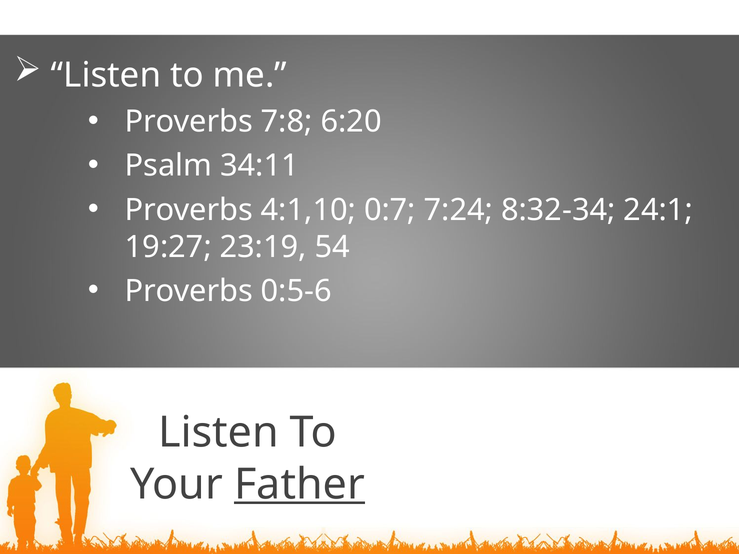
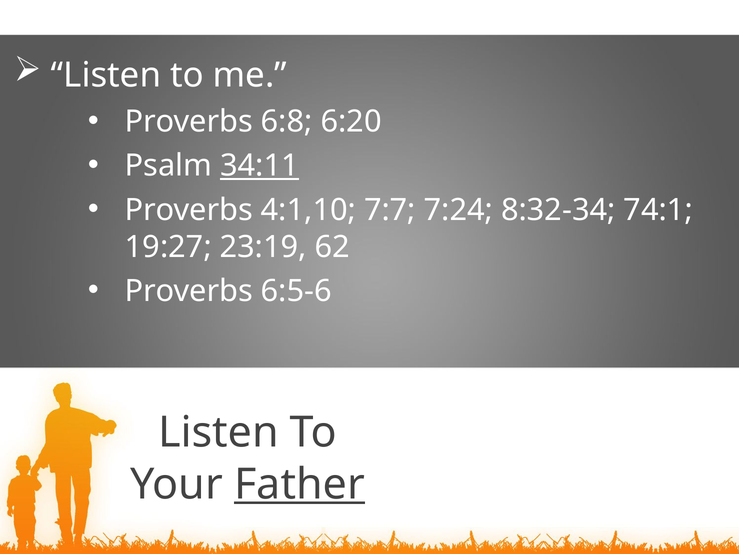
7:8: 7:8 -> 6:8
34:11 underline: none -> present
0:7: 0:7 -> 7:7
24:1: 24:1 -> 74:1
54: 54 -> 62
0:5-6: 0:5-6 -> 6:5-6
